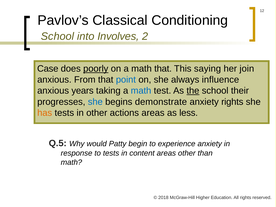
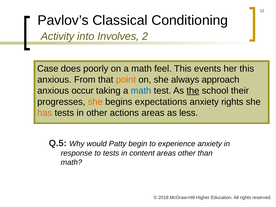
School at (58, 36): School -> Activity
poorly underline: present -> none
math that: that -> feel
saying: saying -> events
her join: join -> this
point colour: blue -> orange
influence: influence -> approach
years: years -> occur
she at (95, 102) colour: blue -> orange
demonstrate: demonstrate -> expectations
